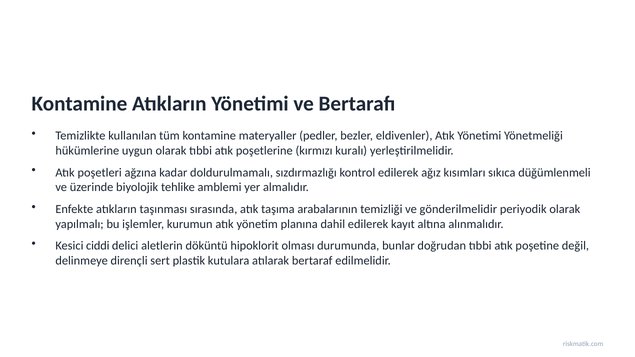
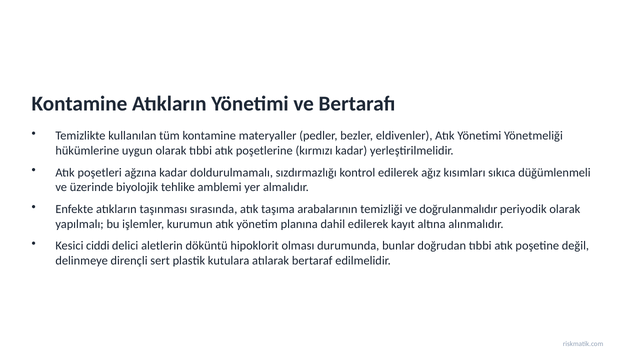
kırmızı kuralı: kuralı -> kadar
gönderilmelidir: gönderilmelidir -> doğrulanmalıdır
